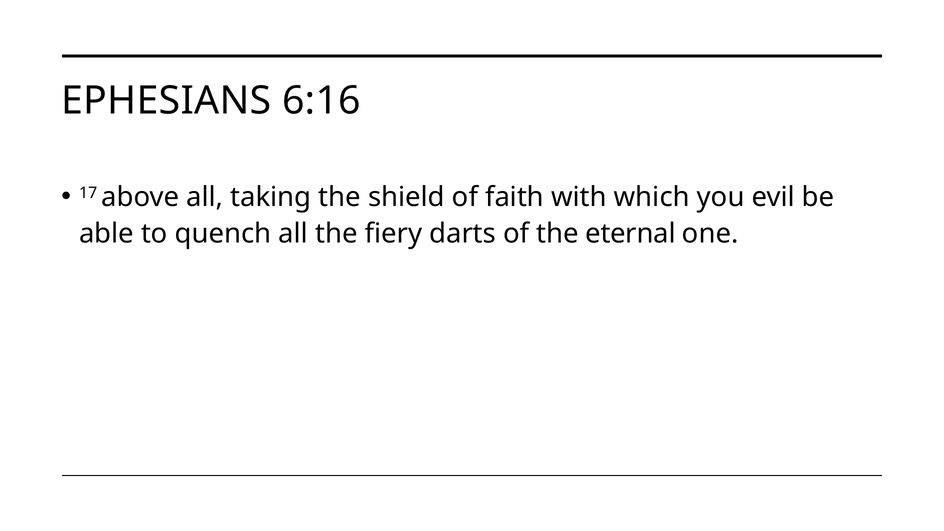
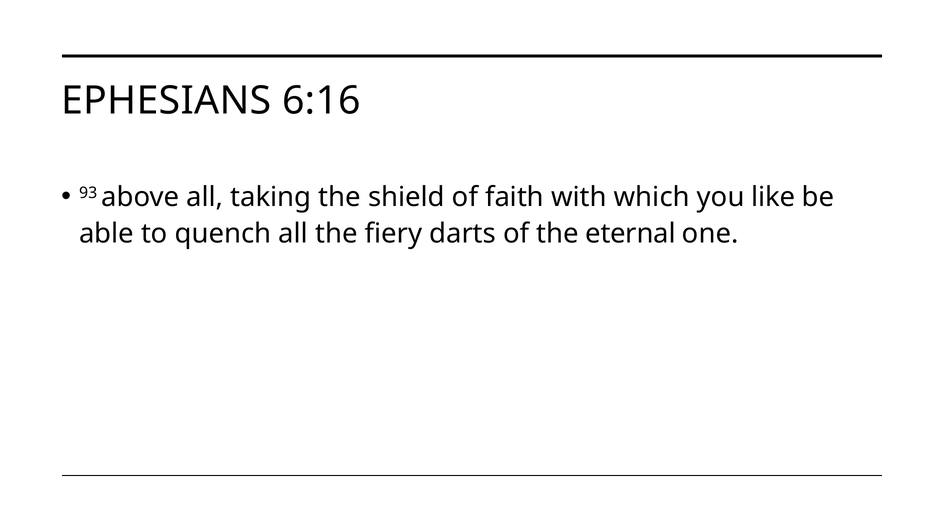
17: 17 -> 93
evil: evil -> like
